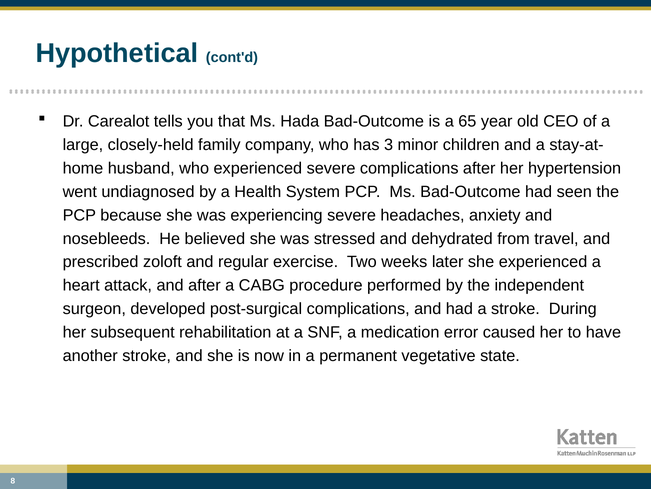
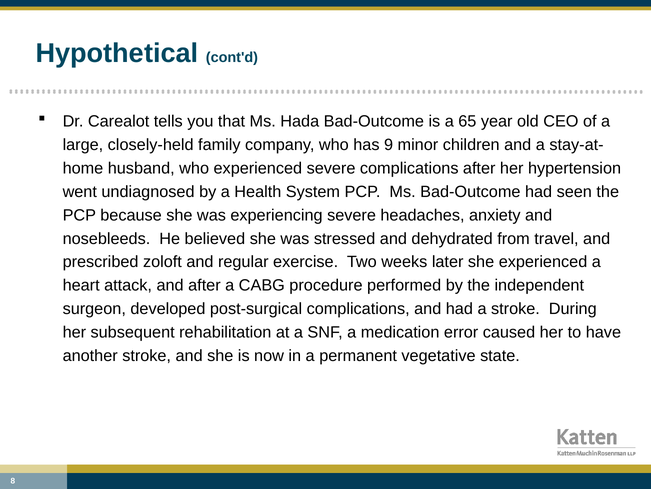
3: 3 -> 9
